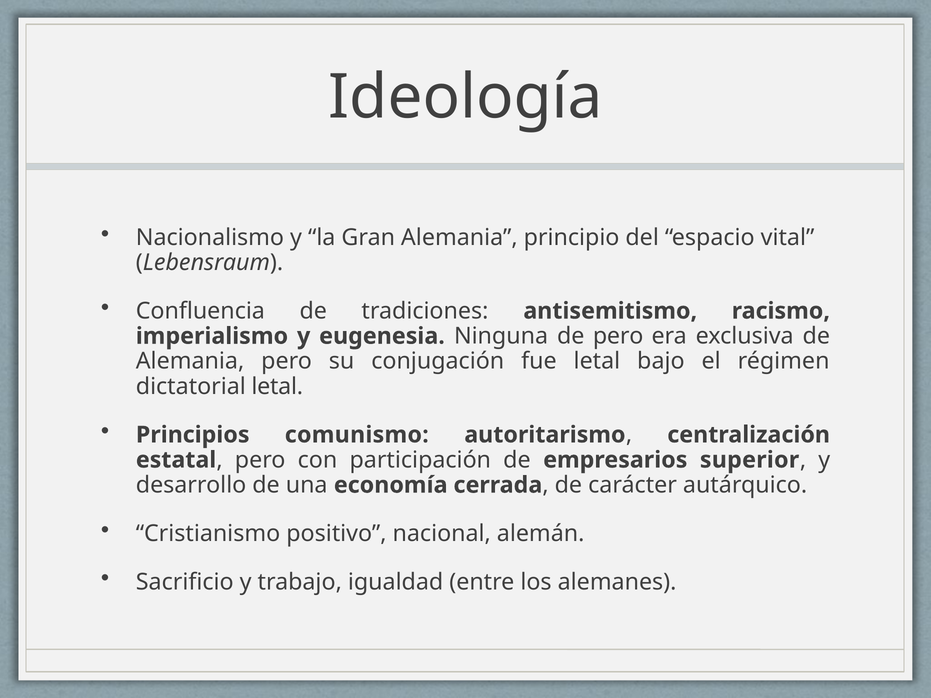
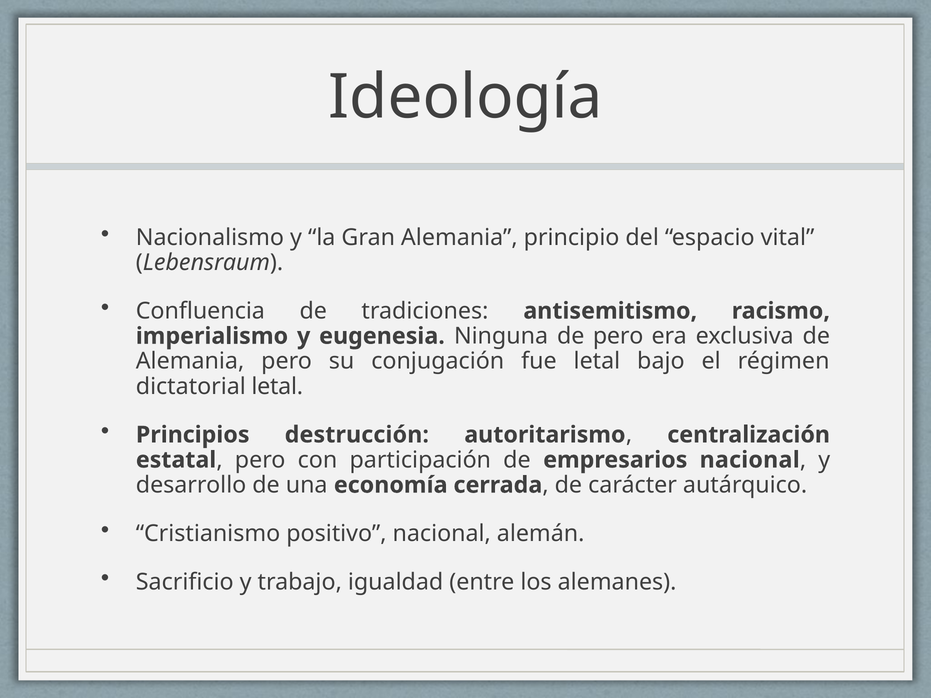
comunismo: comunismo -> destrucción
empresarios superior: superior -> nacional
